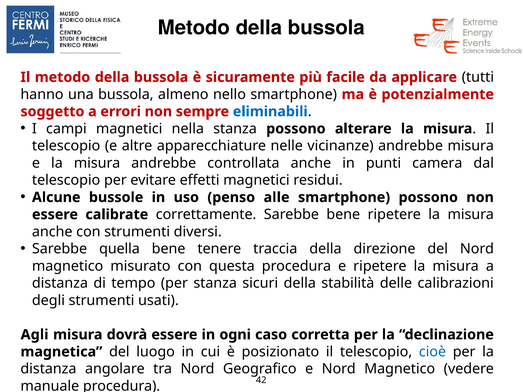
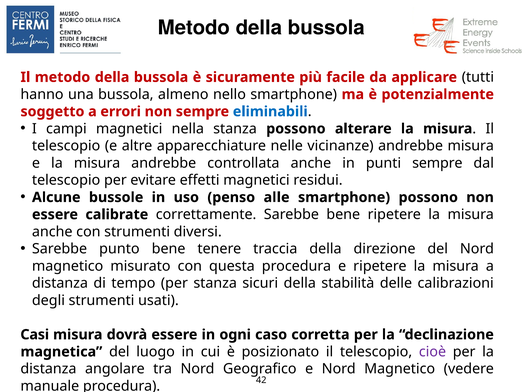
punti camera: camera -> sempre
quella: quella -> punto
Agli: Agli -> Casi
cioè colour: blue -> purple
